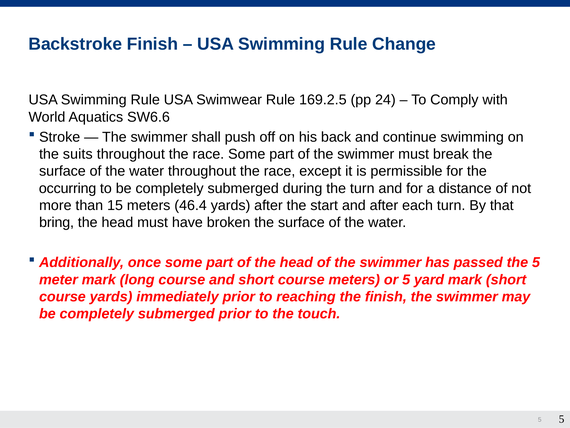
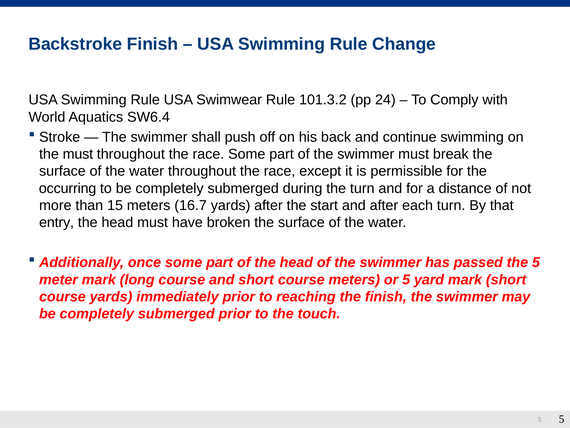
169.2.5: 169.2.5 -> 101.3.2
SW6.6: SW6.6 -> SW6.4
the suits: suits -> must
46.4: 46.4 -> 16.7
bring: bring -> entry
